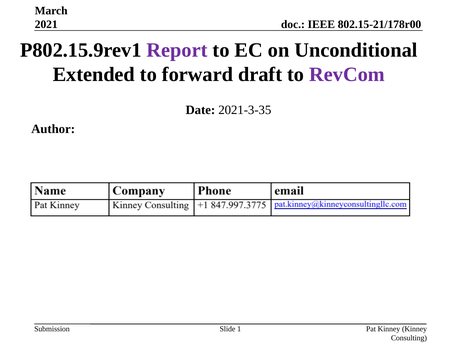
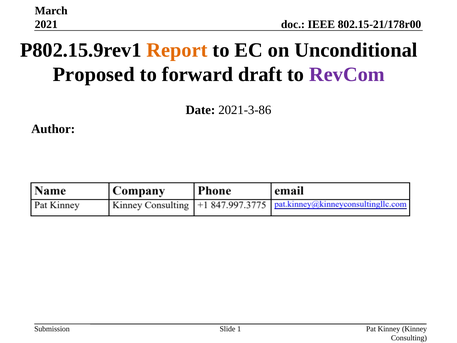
Report colour: purple -> orange
Extended: Extended -> Proposed
2021-3-35: 2021-3-35 -> 2021-3-86
